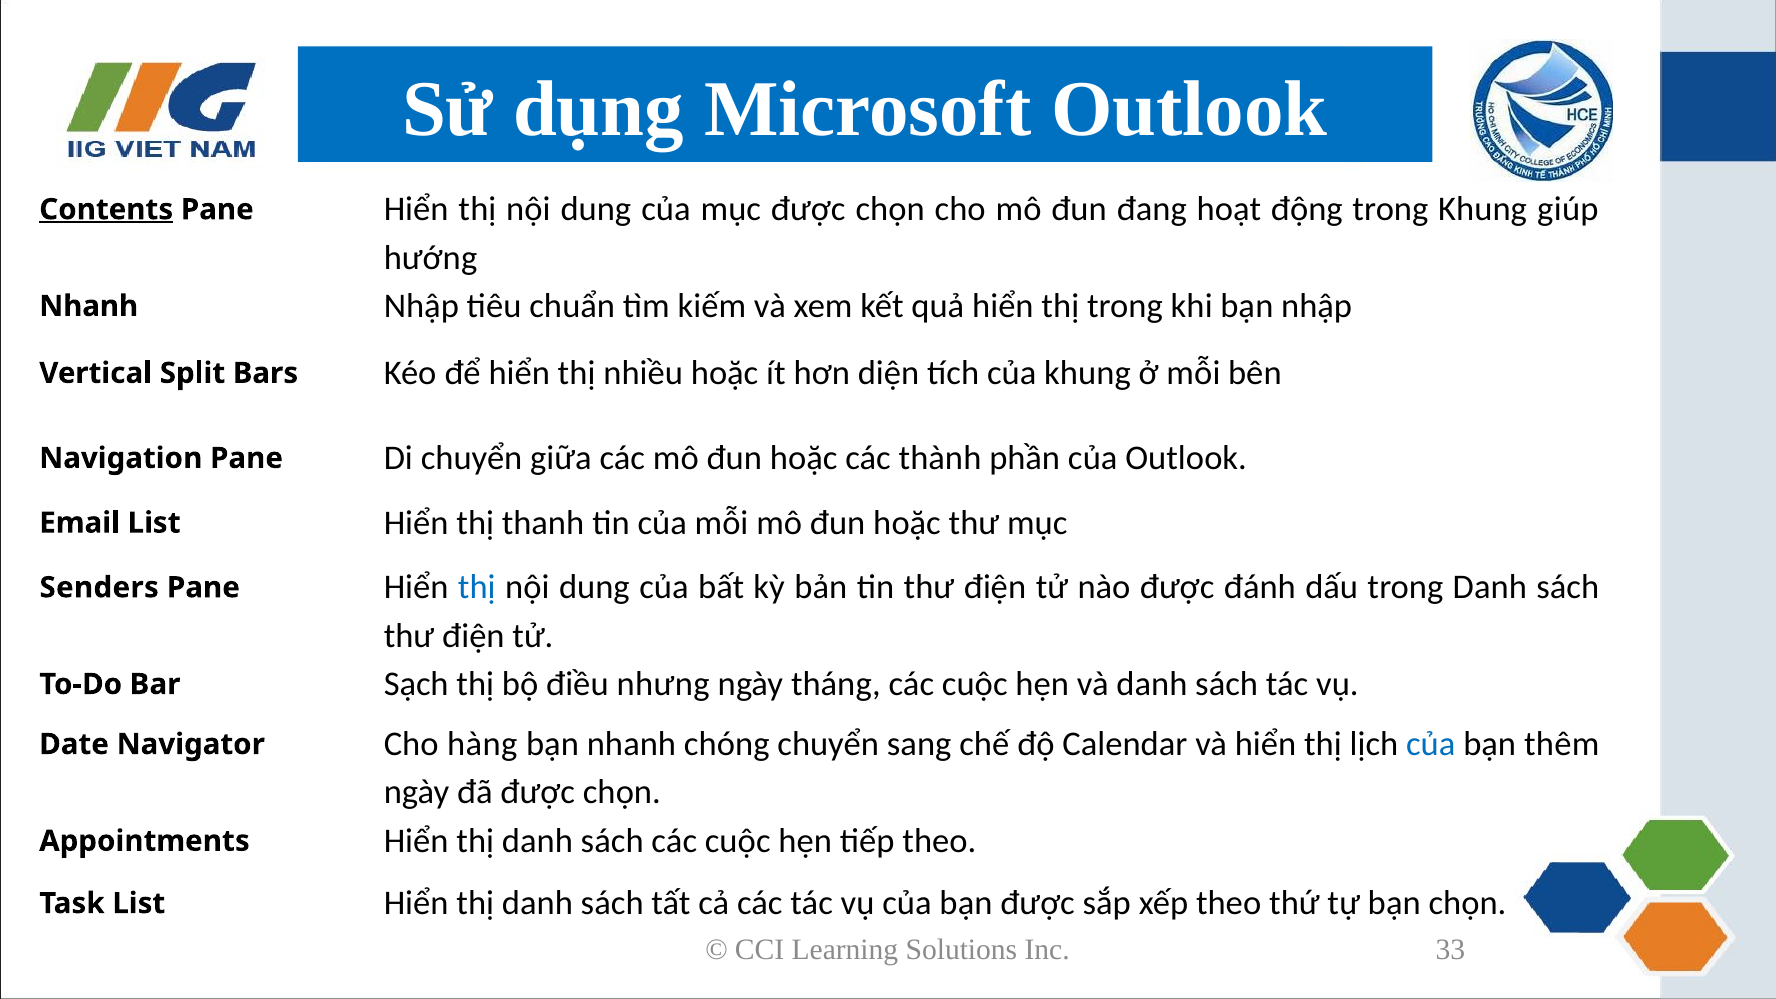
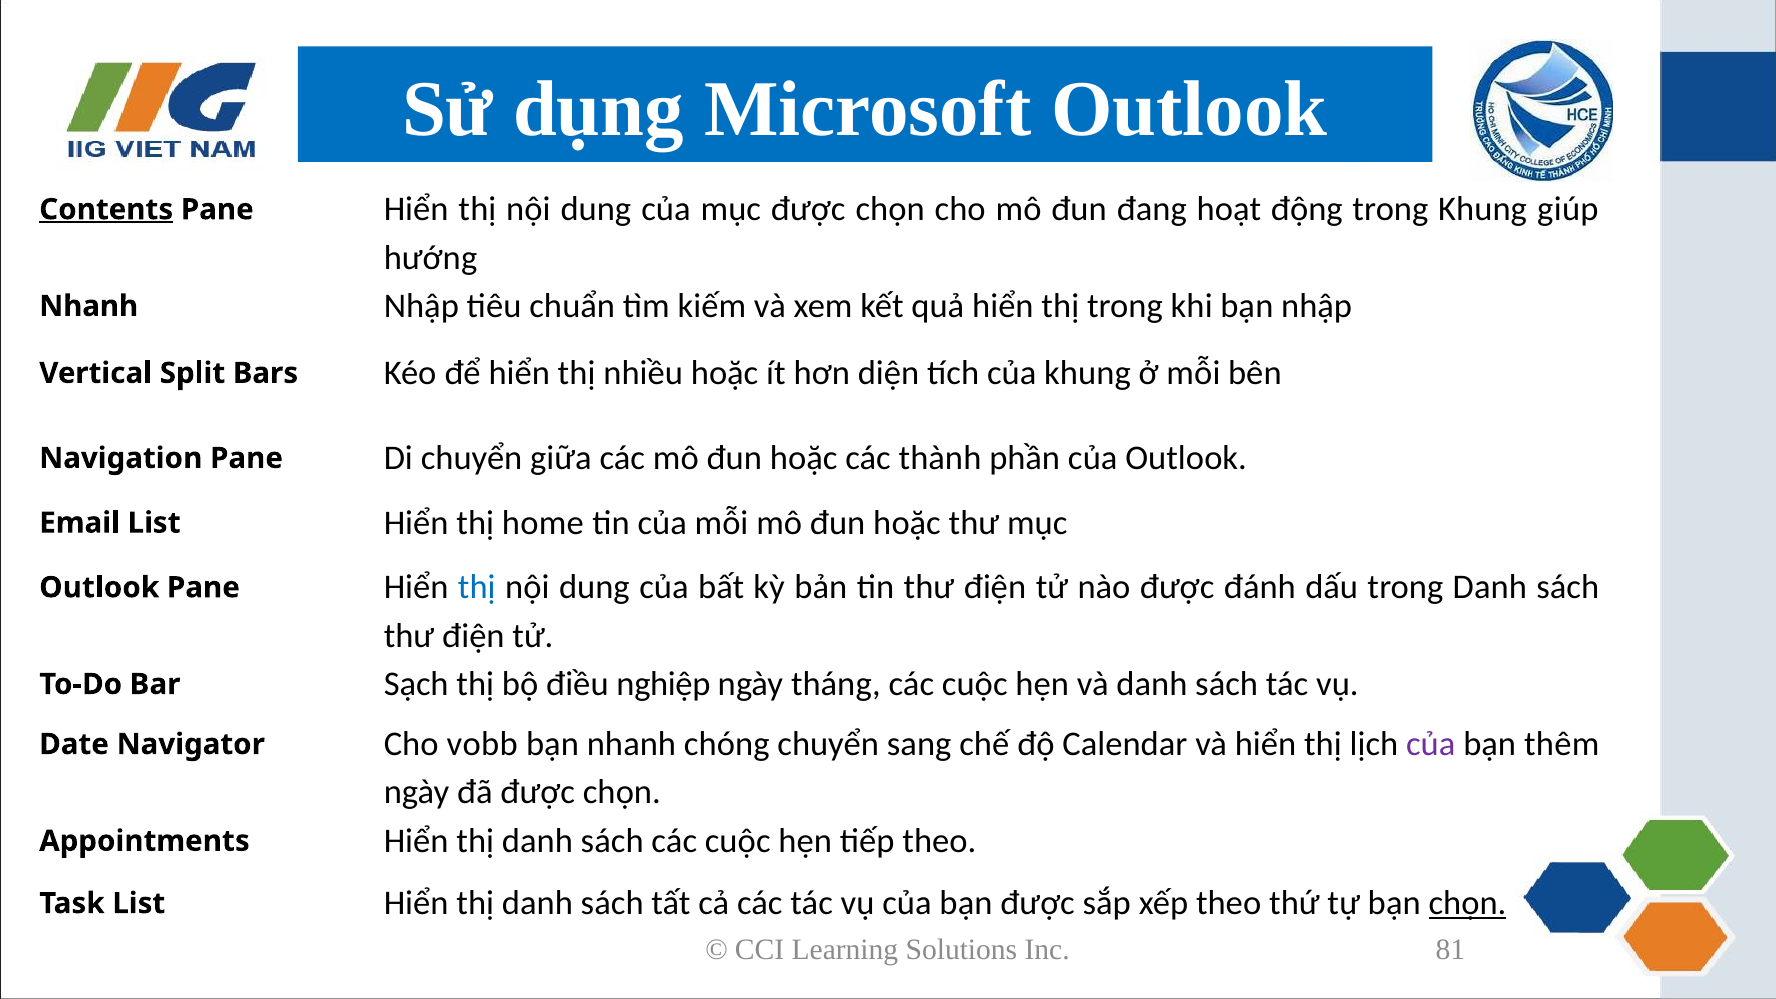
thanh: thanh -> home
Senders at (99, 588): Senders -> Outlook
nhưng: nhưng -> nghiệp
hàng: hàng -> vobb
của at (1431, 744) colour: blue -> purple
chọn at (1467, 903) underline: none -> present
33: 33 -> 81
